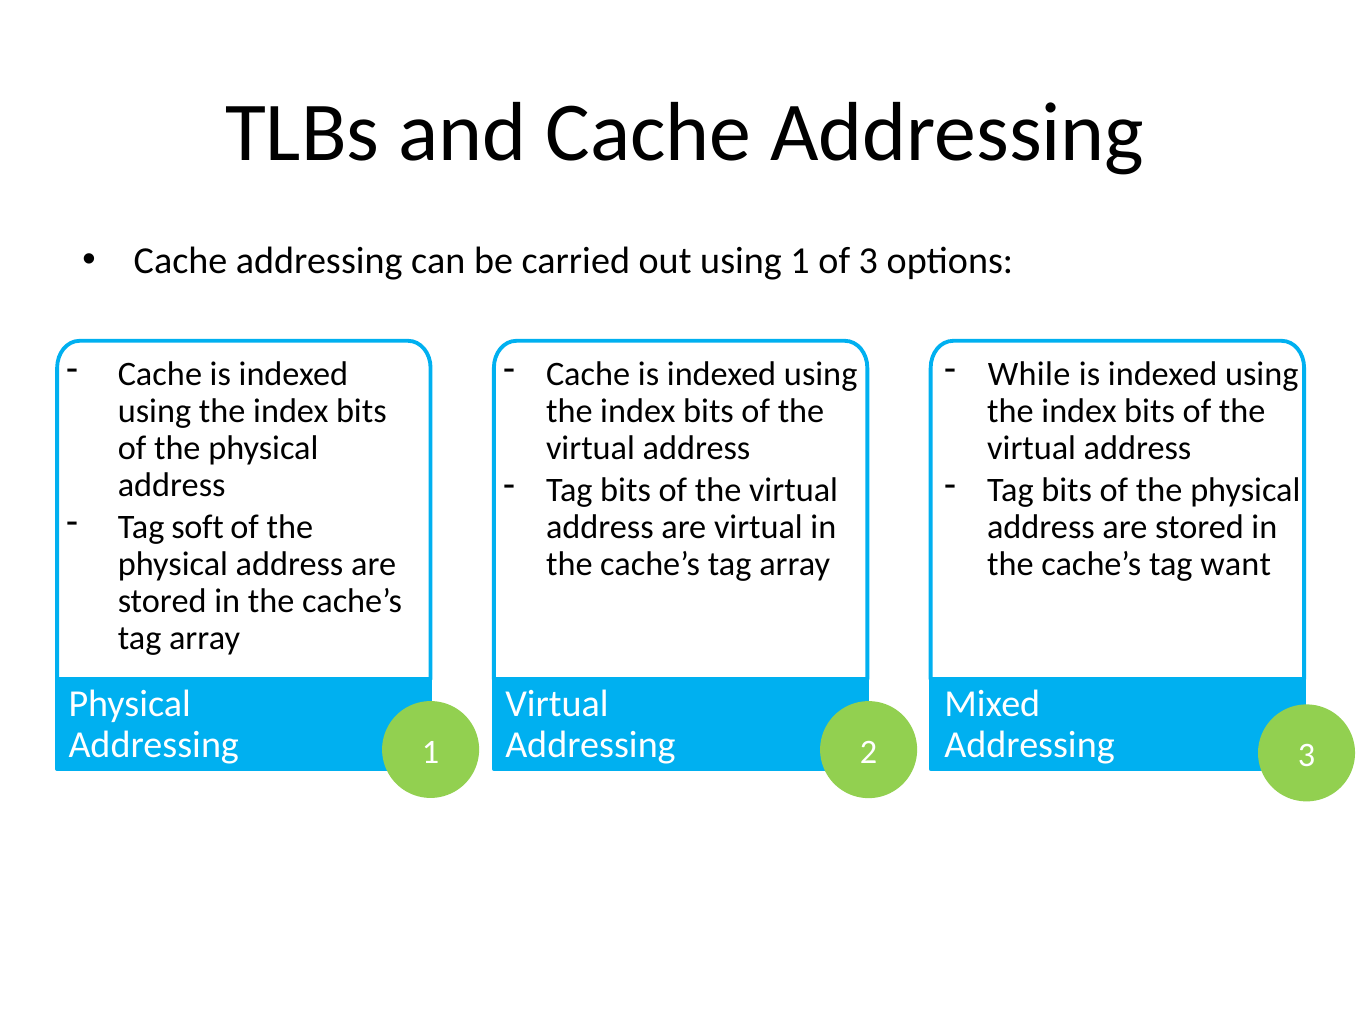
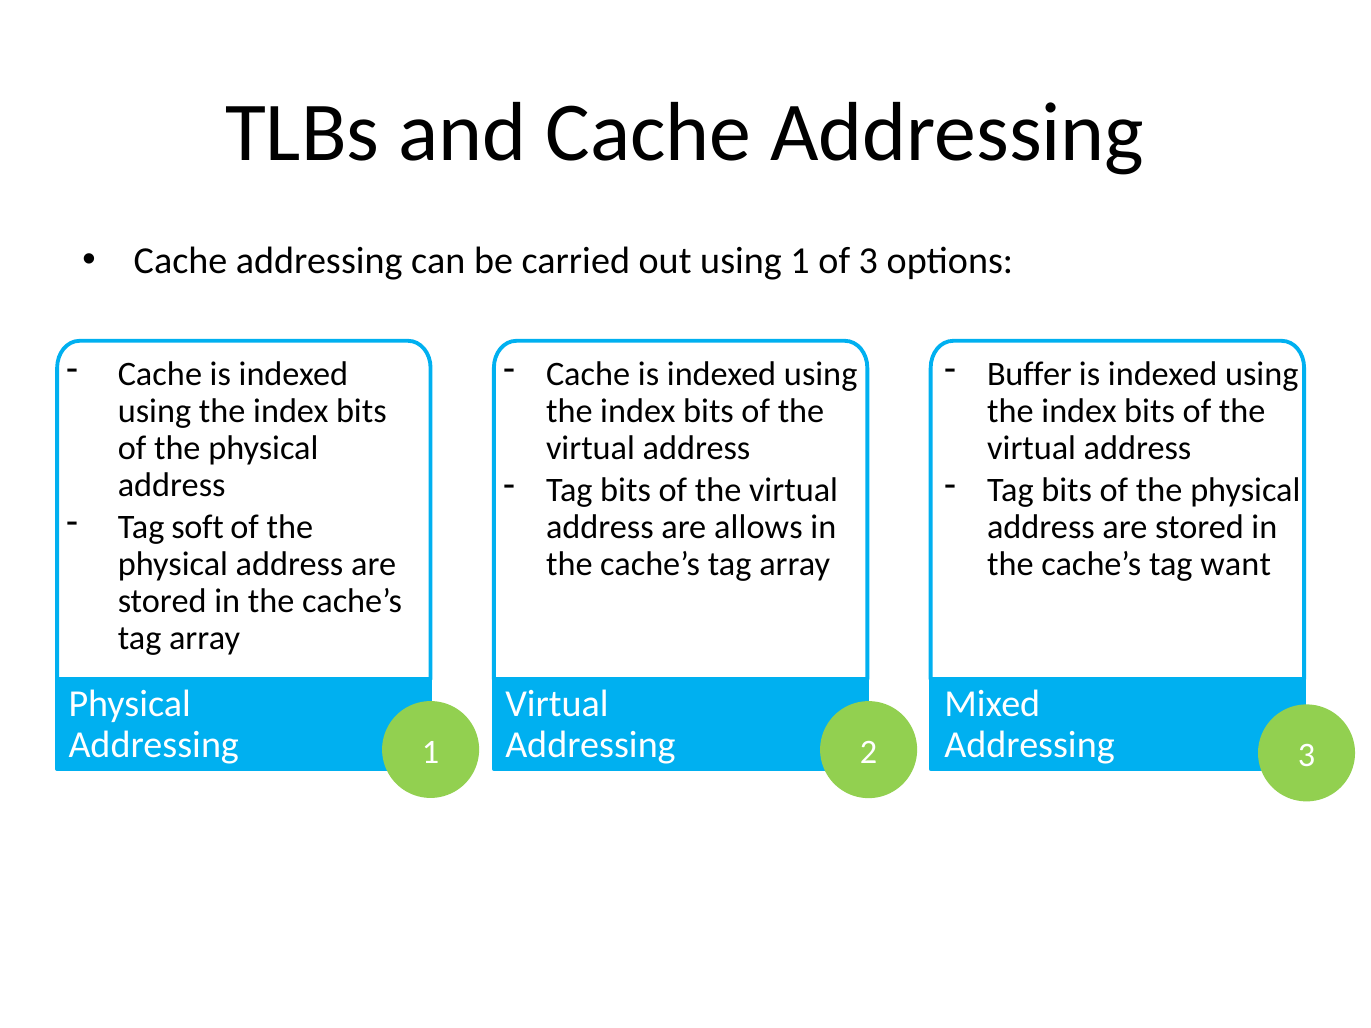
While: While -> Buffer
are virtual: virtual -> allows
